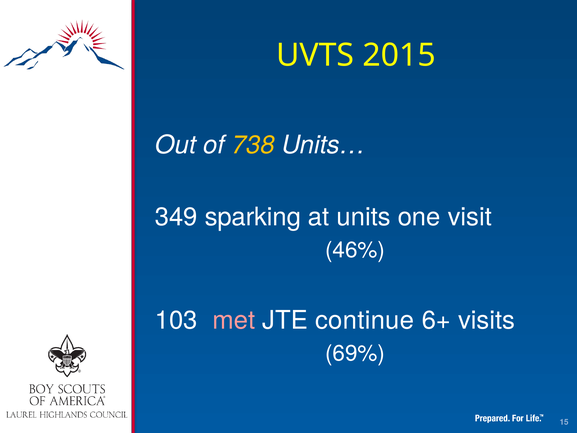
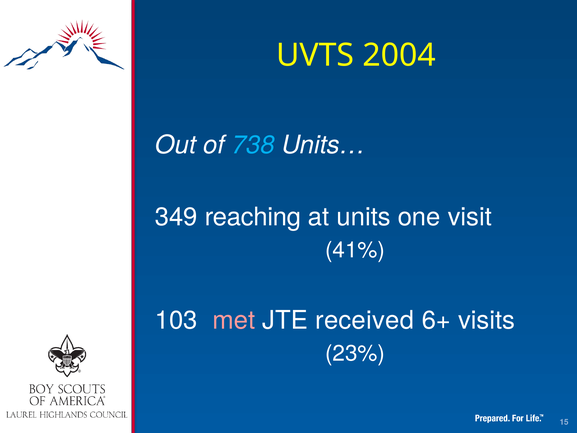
2015: 2015 -> 2004
738 colour: yellow -> light blue
sparking: sparking -> reaching
46%: 46% -> 41%
continue: continue -> received
69%: 69% -> 23%
